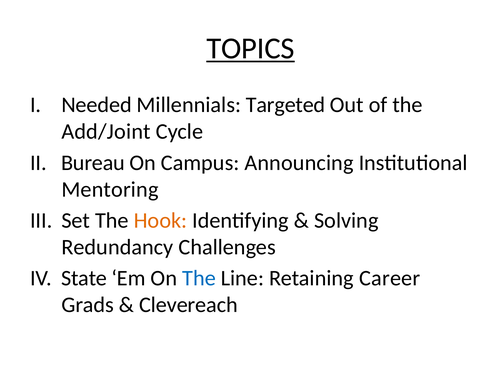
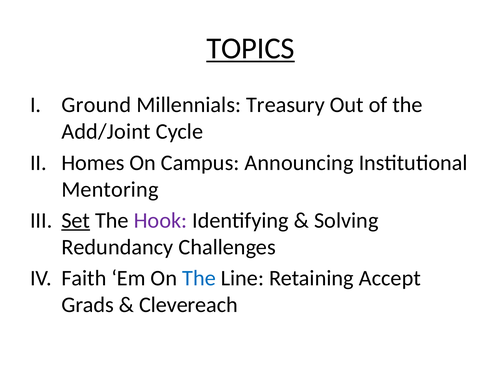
Needed: Needed -> Ground
Targeted: Targeted -> Treasury
Bureau: Bureau -> Homes
Set underline: none -> present
Hook colour: orange -> purple
State: State -> Faith
Career: Career -> Accept
